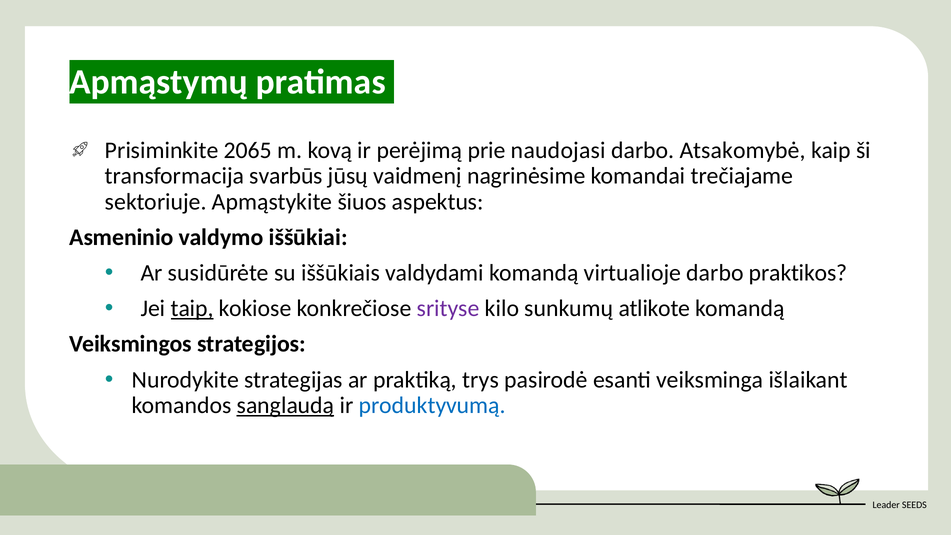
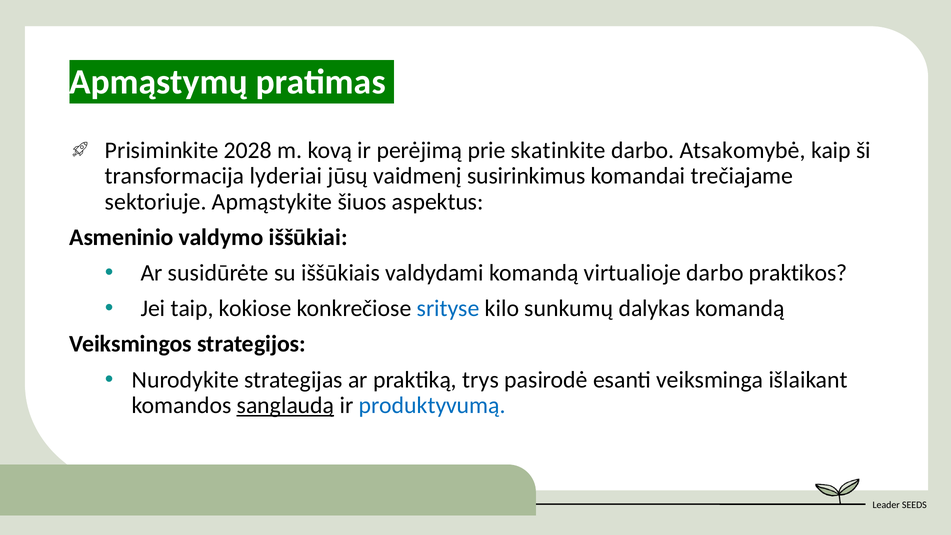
2065: 2065 -> 2028
naudojasi: naudojasi -> skatinkite
svarbūs: svarbūs -> lyderiai
nagrinėsime: nagrinėsime -> susirinkimus
taip underline: present -> none
srityse colour: purple -> blue
atlikote: atlikote -> dalykas
